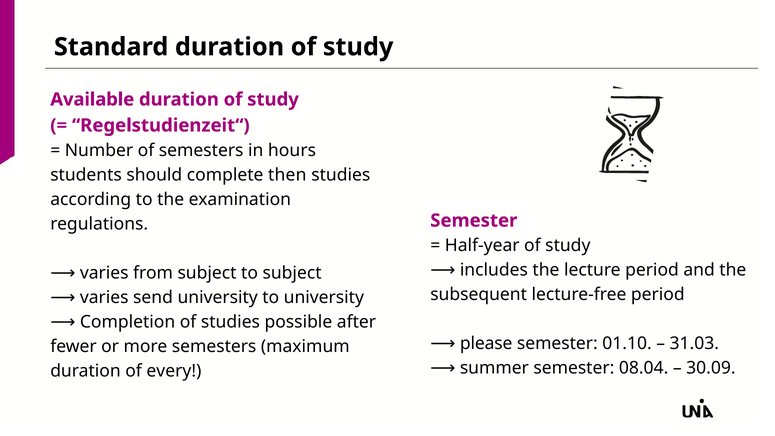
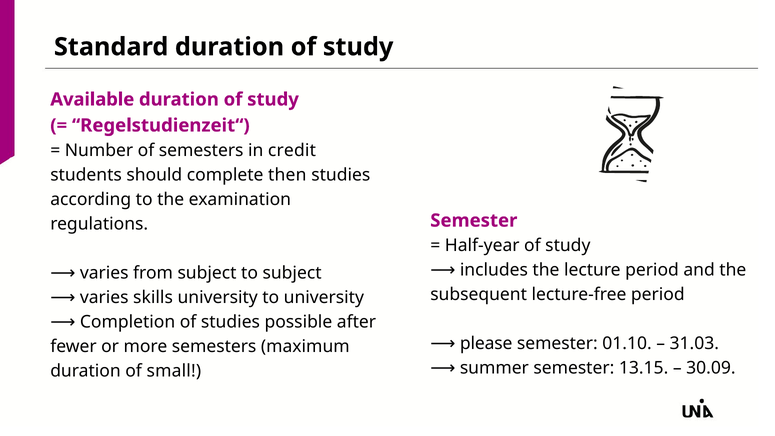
hours: hours -> credit
send: send -> skills
08.04: 08.04 -> 13.15
every: every -> small
